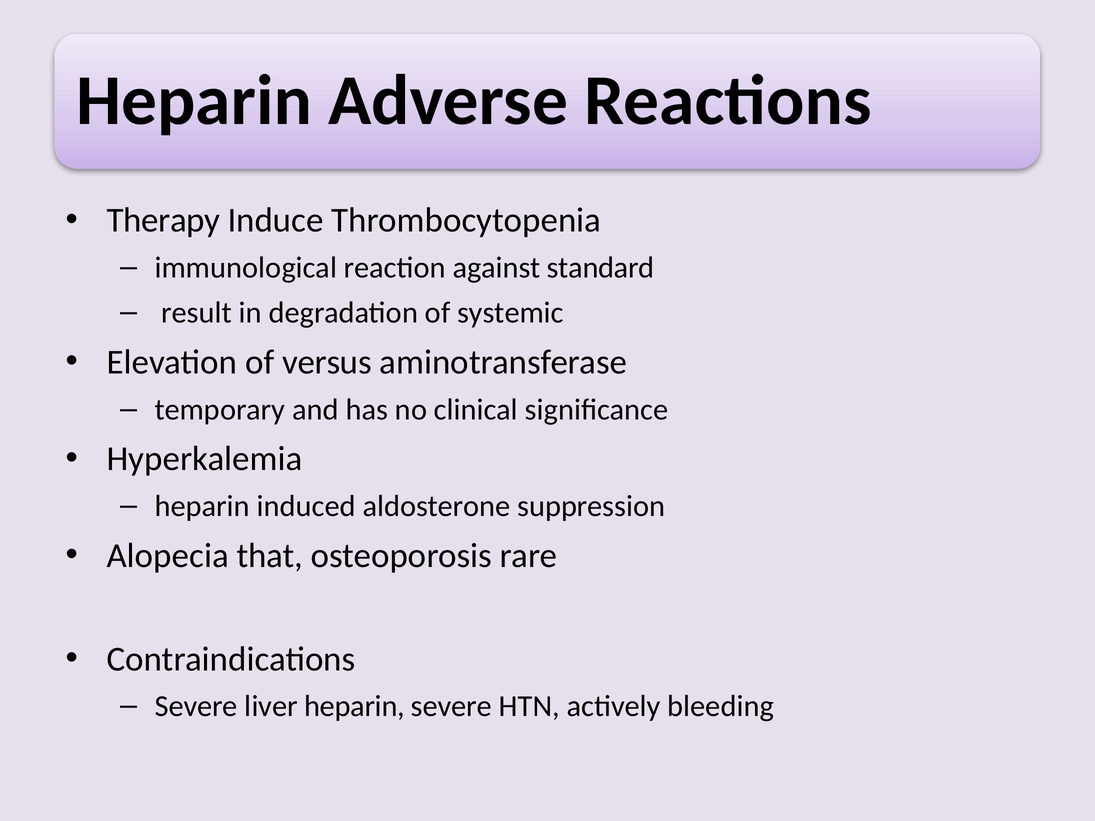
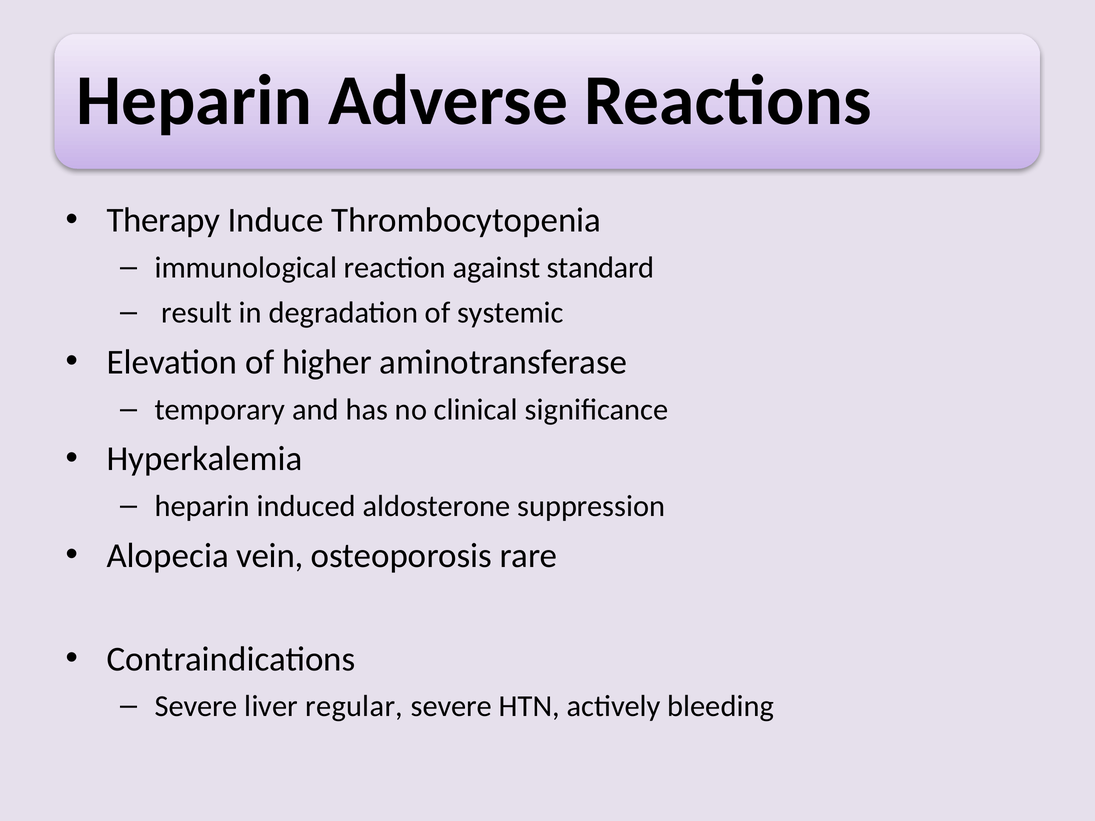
versus: versus -> higher
that: that -> vein
liver heparin: heparin -> regular
